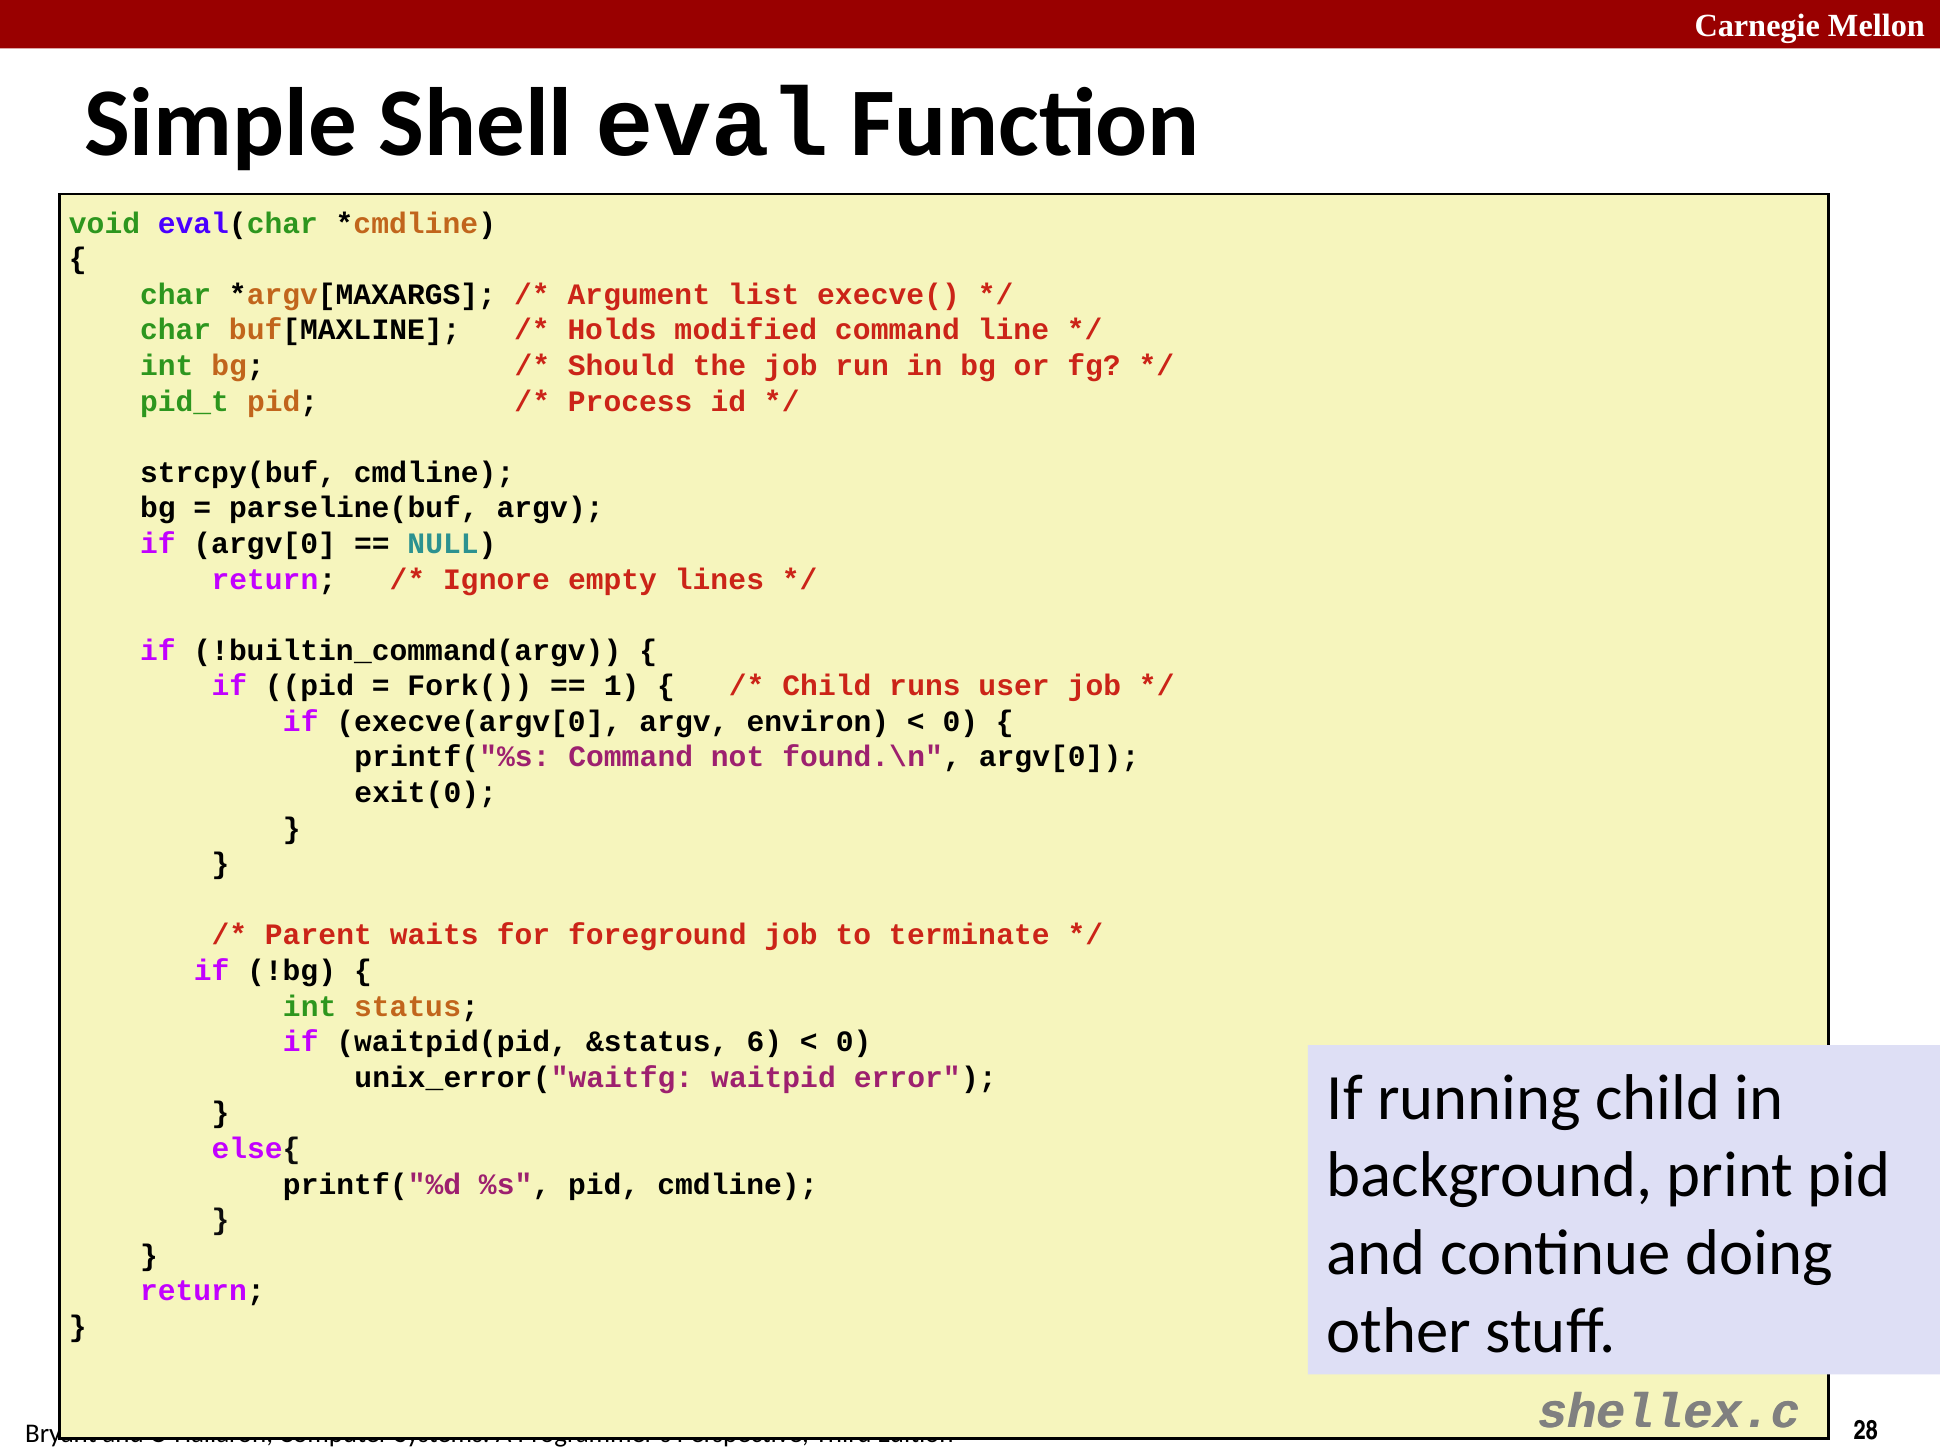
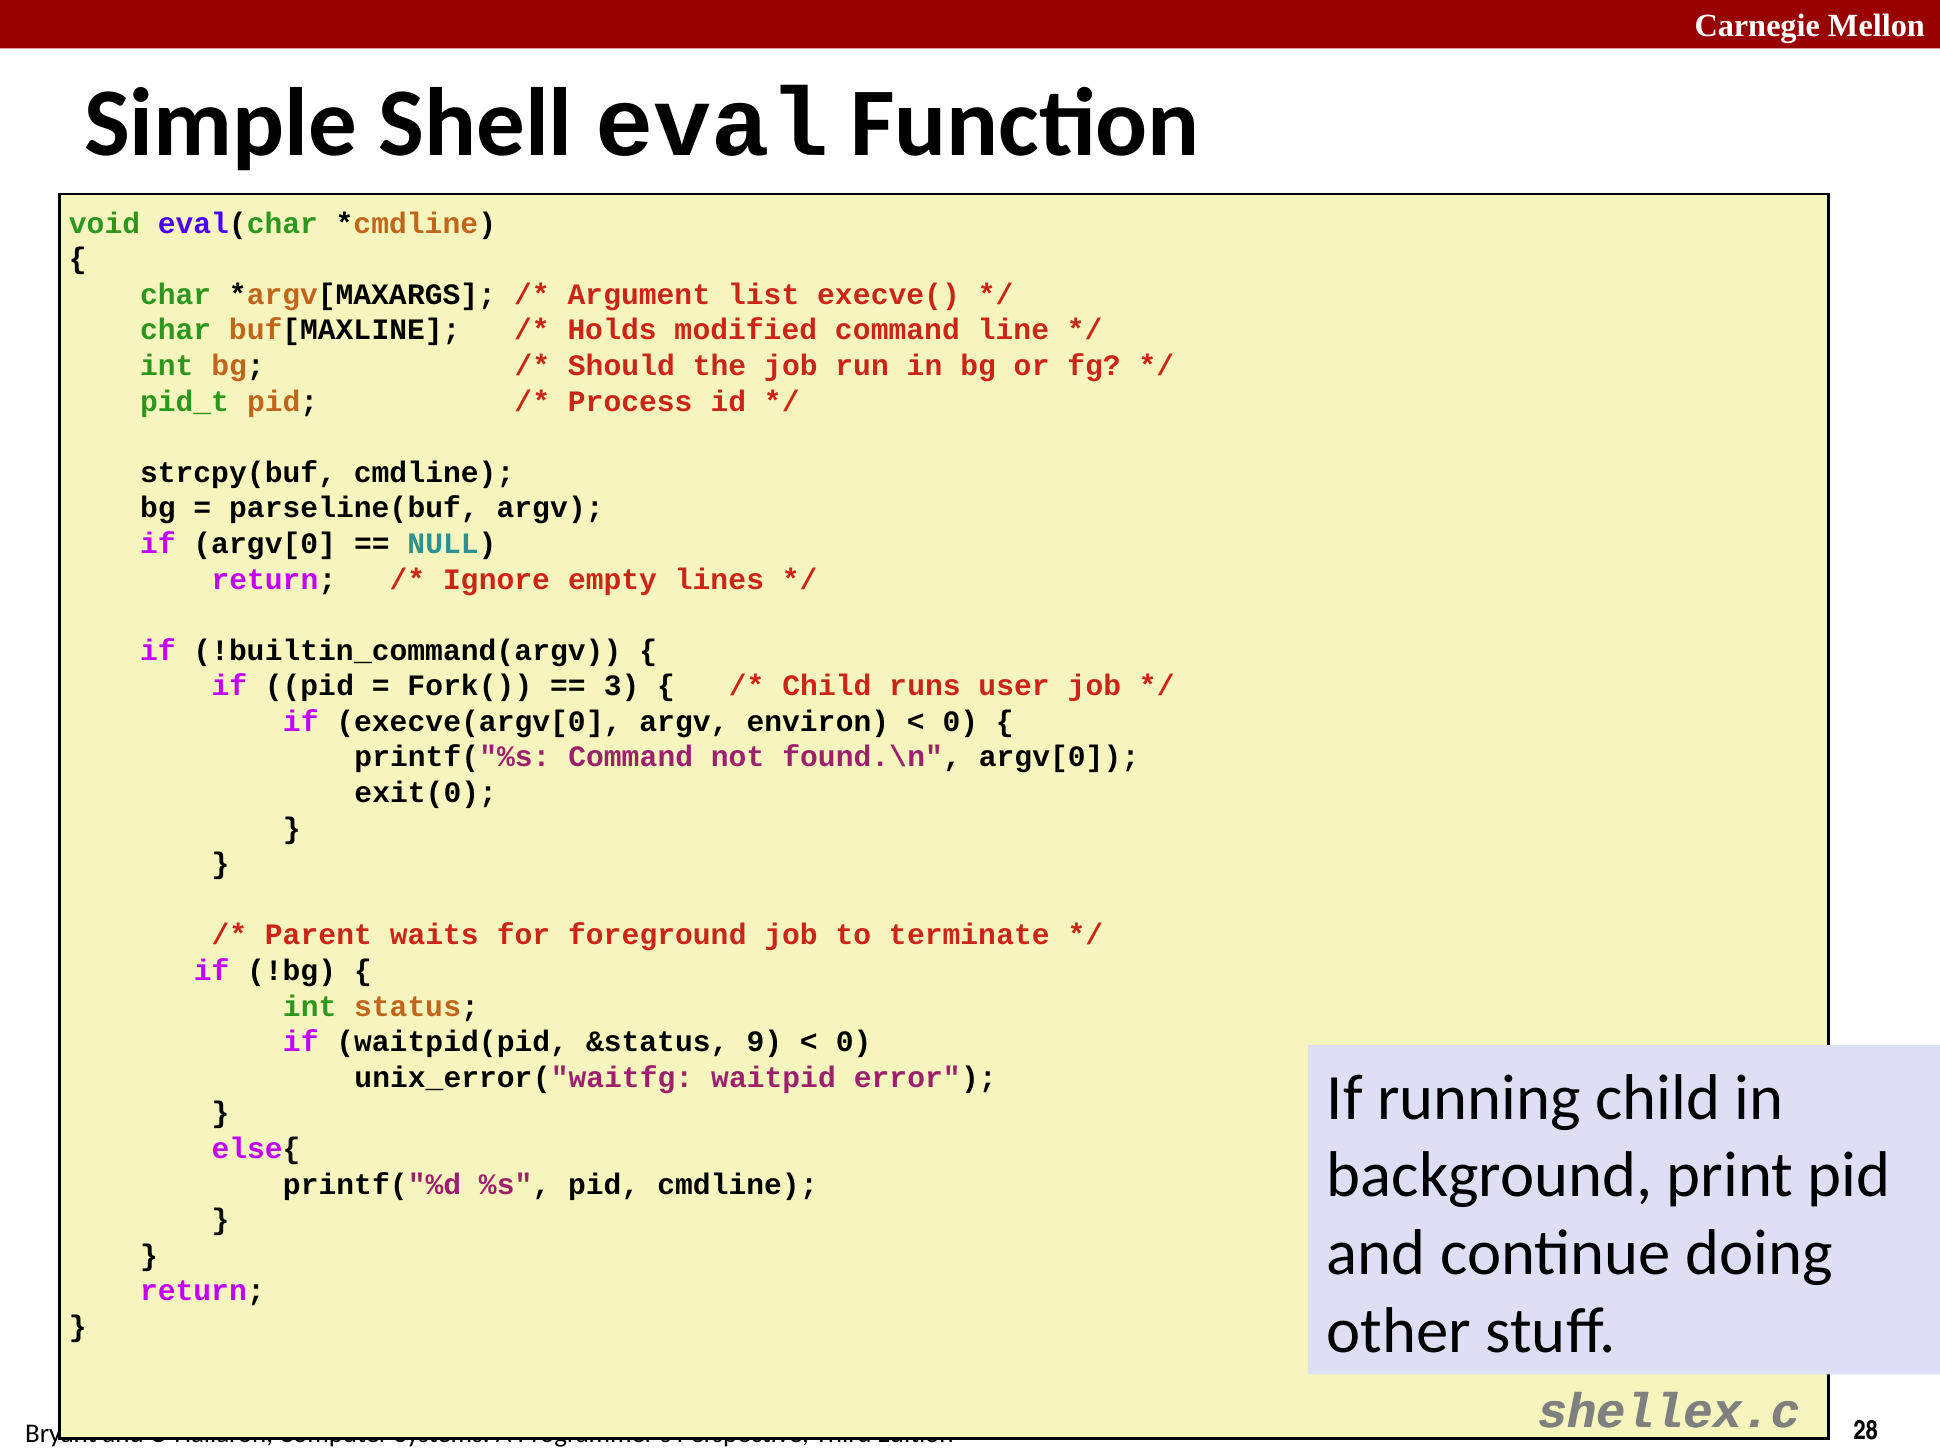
1: 1 -> 3
6: 6 -> 9
